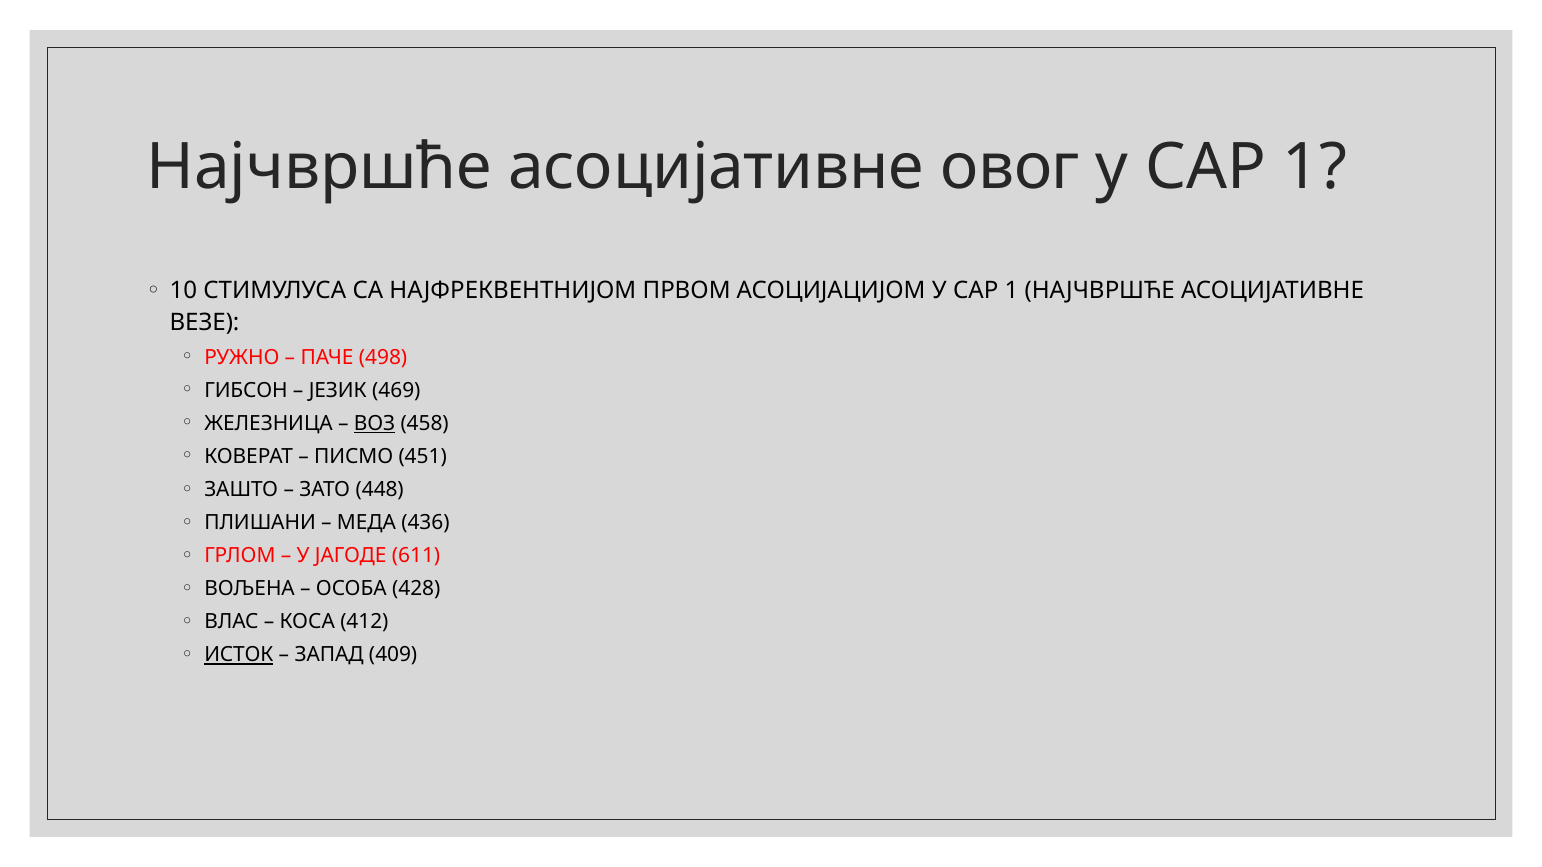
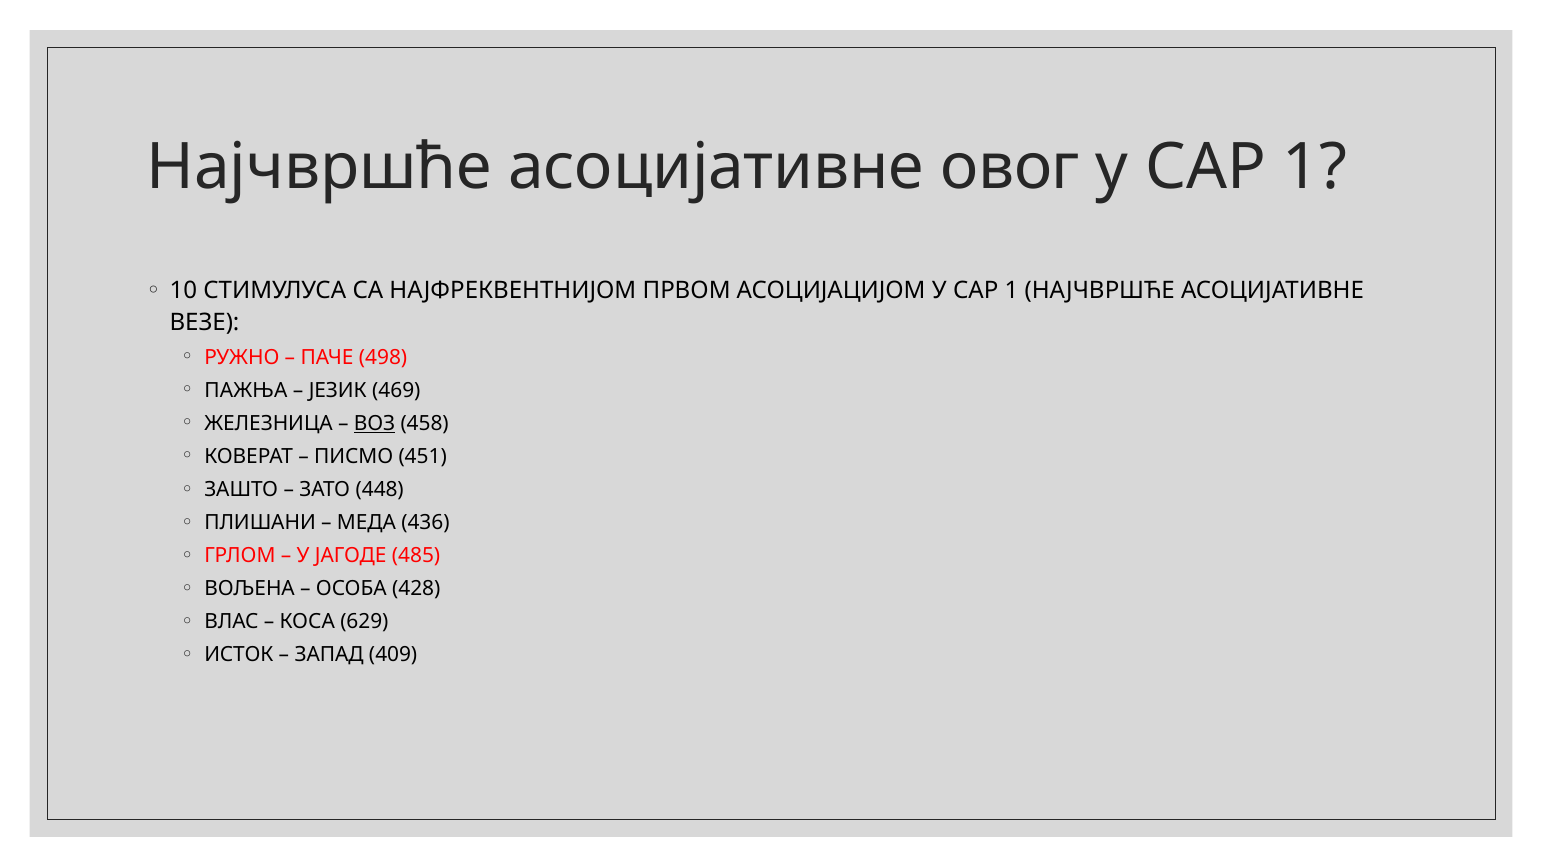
ГИБСОН: ГИБСОН -> ПАЖЊА
611: 611 -> 485
412: 412 -> 629
ИСТОК underline: present -> none
